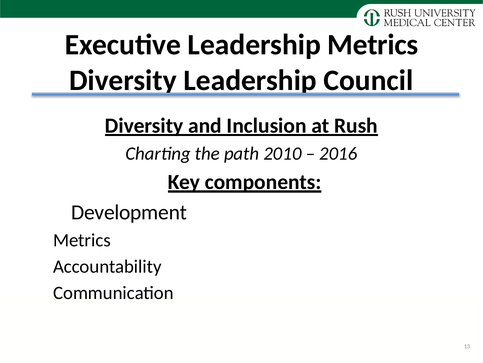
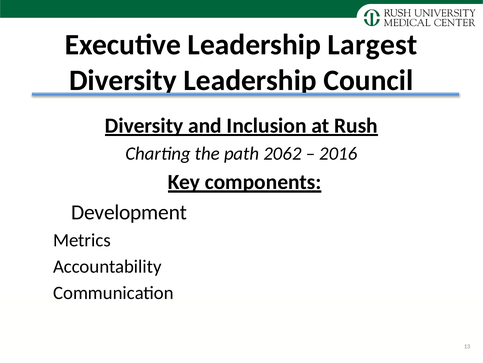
Leadership Metrics: Metrics -> Largest
2010: 2010 -> 2062
